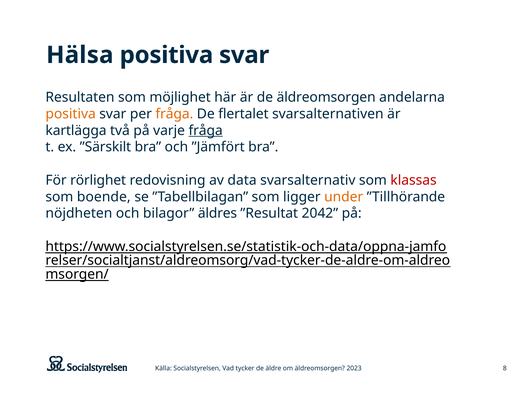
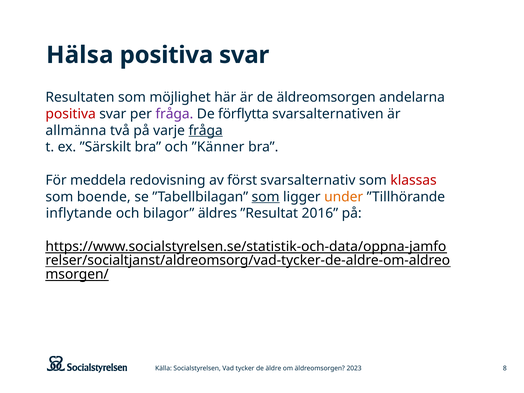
positiva at (71, 114) colour: orange -> red
fråga at (174, 114) colour: orange -> purple
flertalet: flertalet -> förflytta
kartlägga: kartlägga -> allmänna
”Jämfört: ”Jämfört -> ”Känner
rörlighet: rörlighet -> meddela
data: data -> först
som at (266, 197) underline: none -> present
nöjdheten: nöjdheten -> inflytande
2042: 2042 -> 2016
